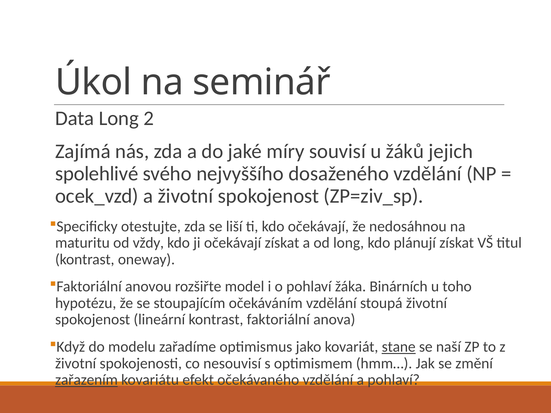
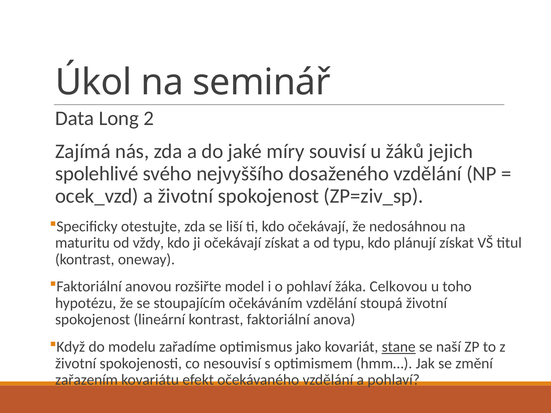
od long: long -> typu
Binárních: Binárních -> Celkovou
zařazením underline: present -> none
